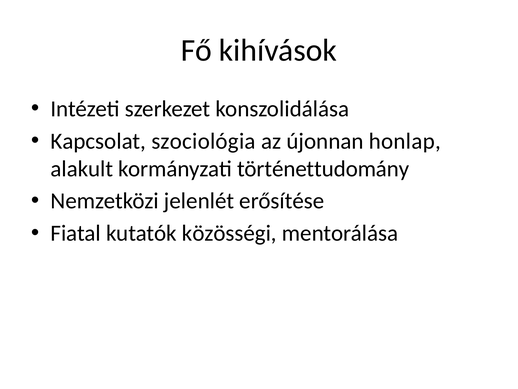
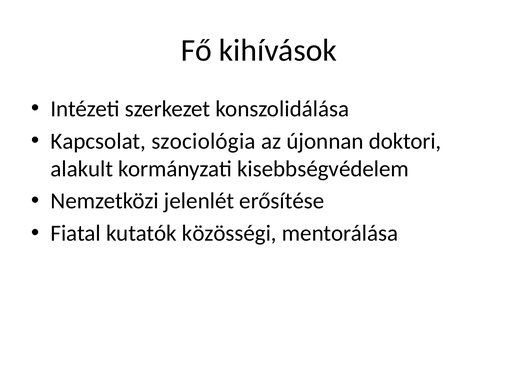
honlap: honlap -> doktori
történettudomány: történettudomány -> kisebbségvédelem
